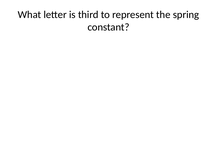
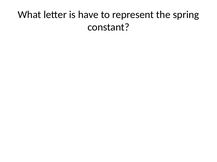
third: third -> have
